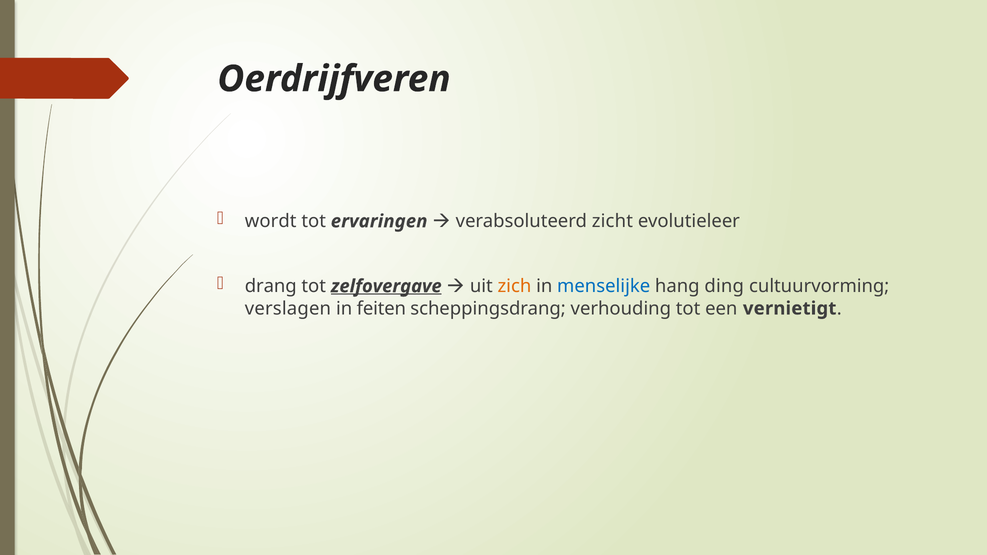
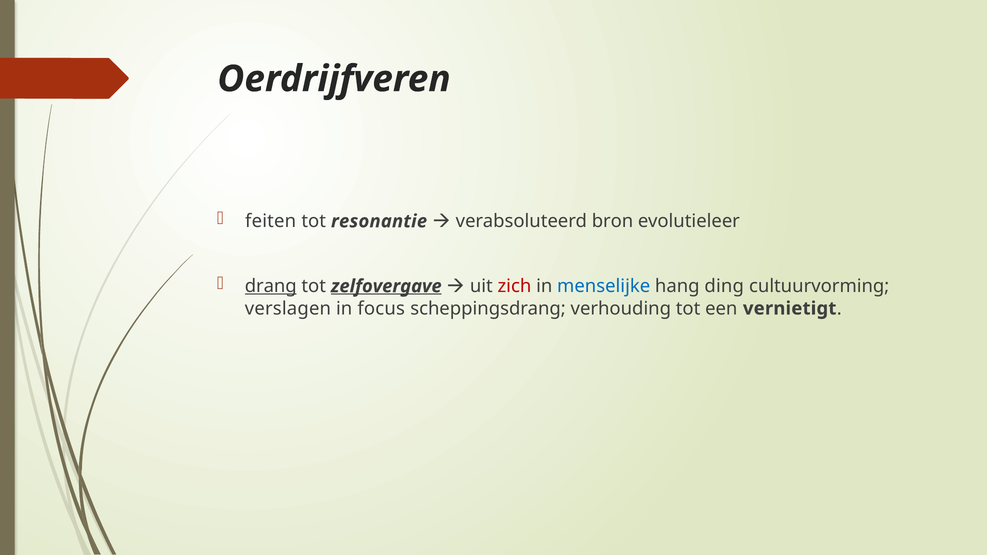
wordt: wordt -> feiten
ervaringen: ervaringen -> resonantie
zicht: zicht -> bron
drang underline: none -> present
zich colour: orange -> red
feiten: feiten -> focus
